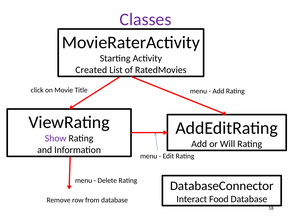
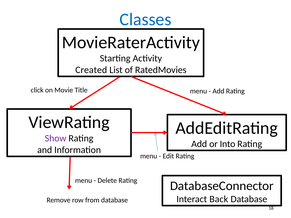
Classes colour: purple -> blue
Will: Will -> Into
Food: Food -> Back
